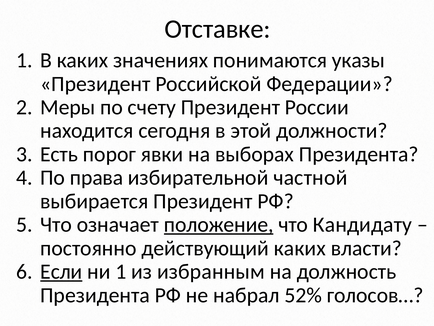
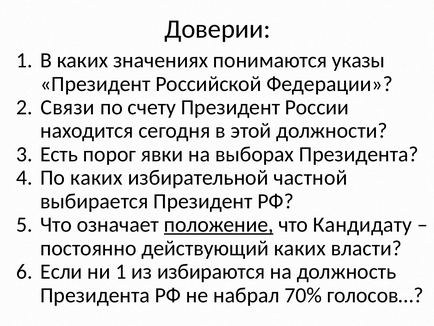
Отставке: Отставке -> Доверии
Меры: Меры -> Связи
По права: права -> каких
Если underline: present -> none
избранным: избранным -> избираются
52%: 52% -> 70%
